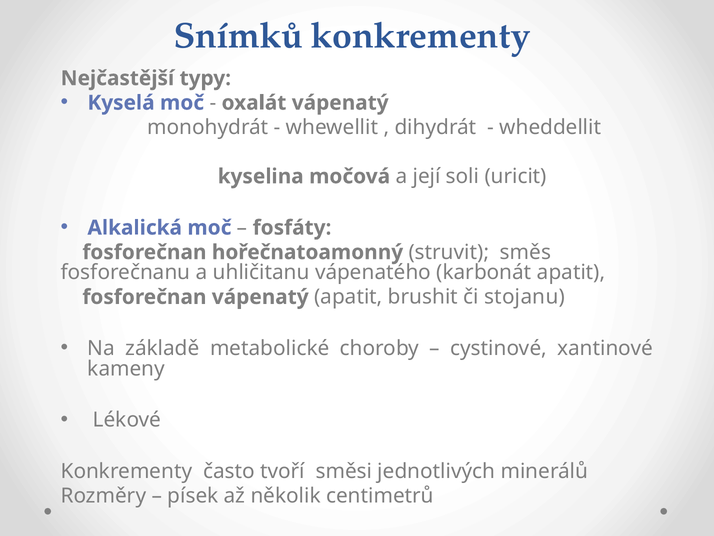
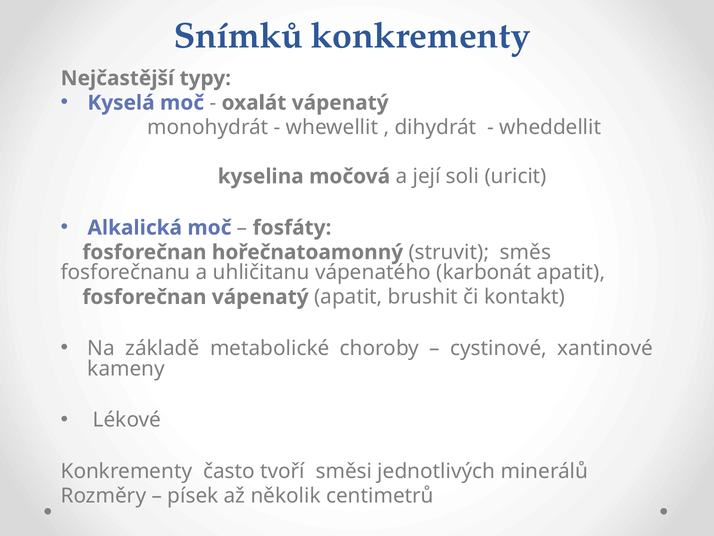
stojanu: stojanu -> kontakt
